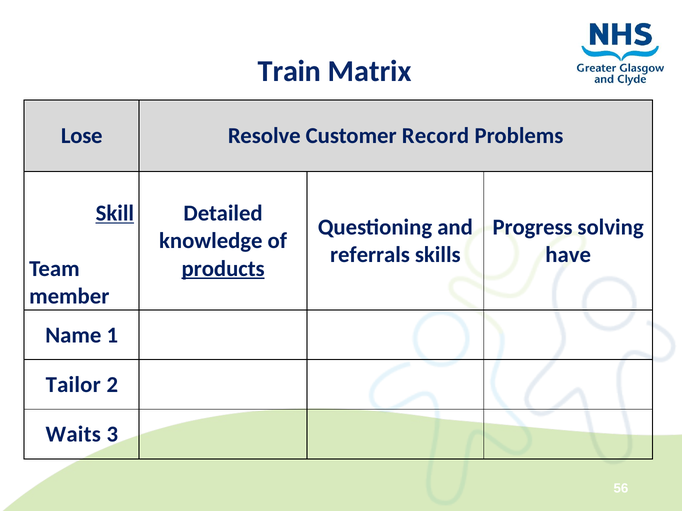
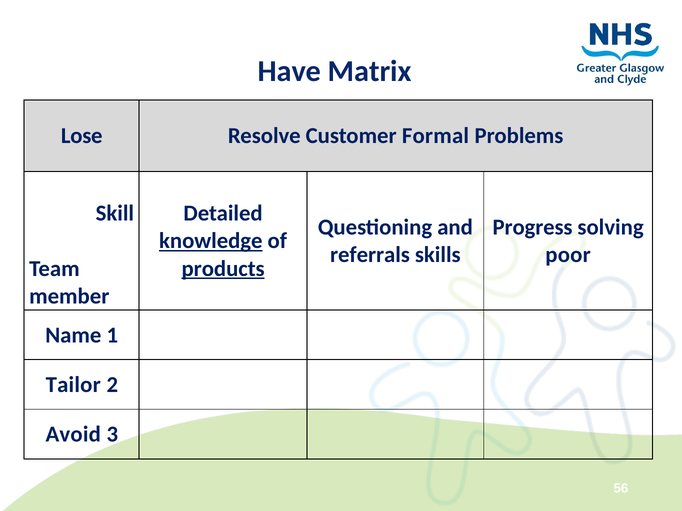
Train: Train -> Have
Record: Record -> Formal
Skill underline: present -> none
knowledge underline: none -> present
have: have -> poor
Waits: Waits -> Avoid
